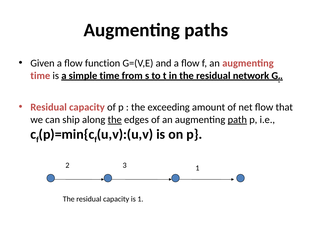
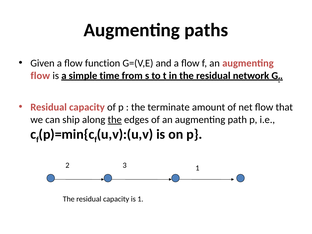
time at (40, 76): time -> flow
exceeding: exceeding -> terminate
path underline: present -> none
